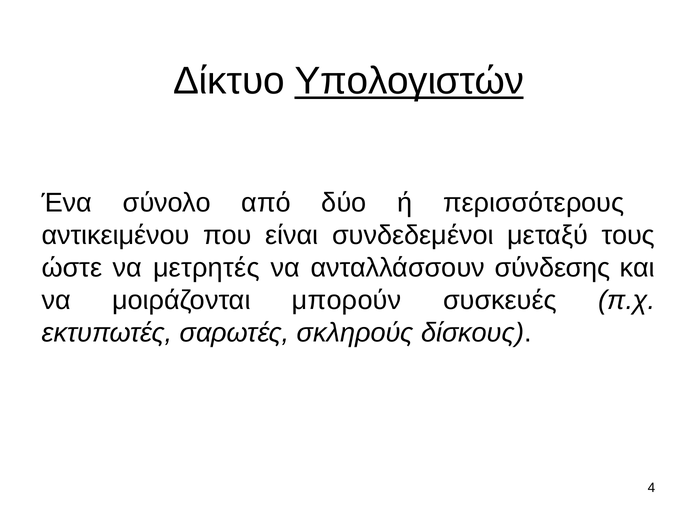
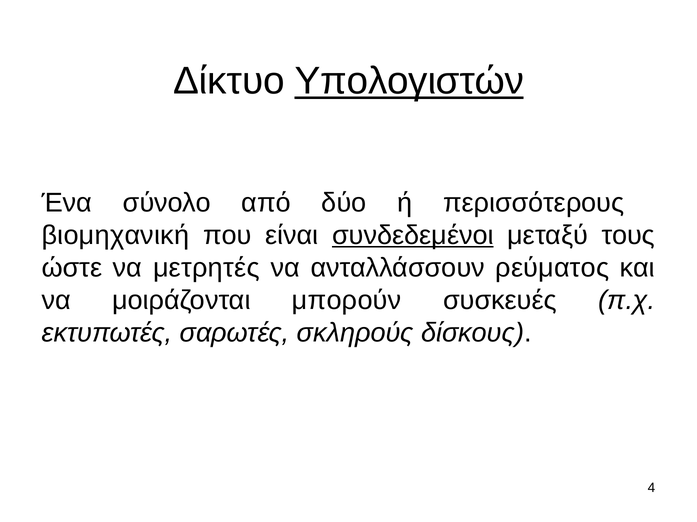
αντικειμένου: αντικειμένου -> βιομηχανική
συνδεδεμένοι underline: none -> present
σύνδεσης: σύνδεσης -> ρεύματος
